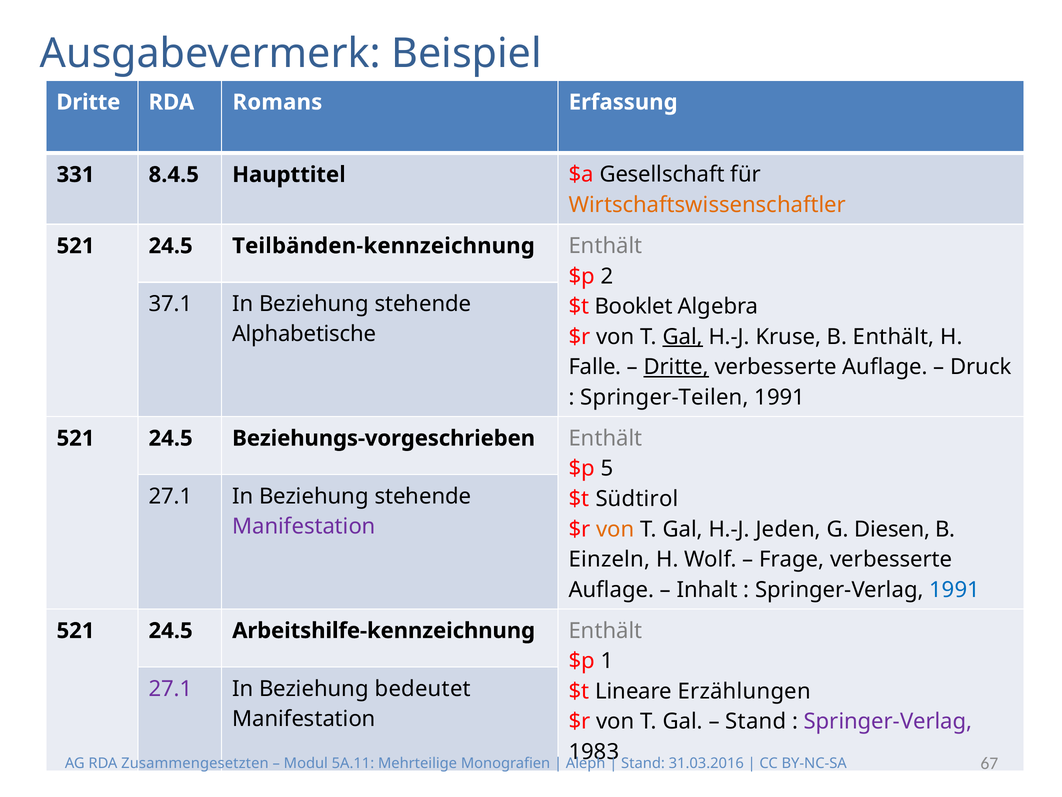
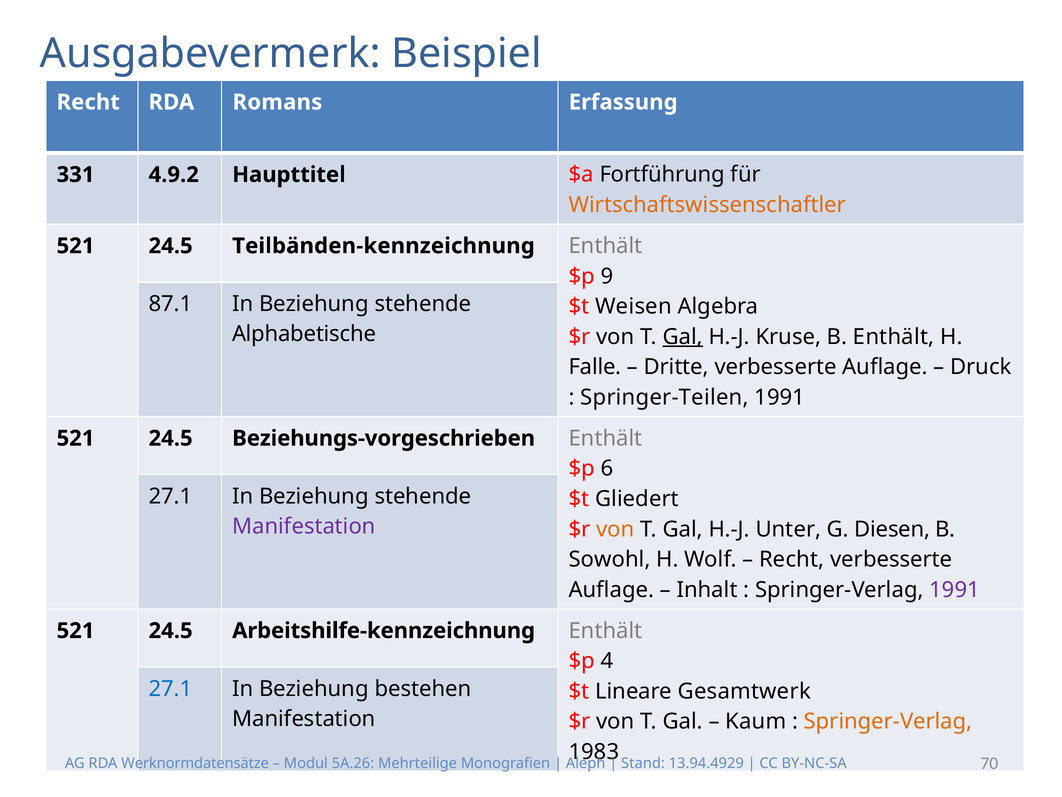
Dritte at (88, 102): Dritte -> Recht
8.4.5: 8.4.5 -> 4.9.2
Gesellschaft: Gesellschaft -> Fortführung
2: 2 -> 9
37.1: 37.1 -> 87.1
Booklet: Booklet -> Weisen
Dritte at (676, 367) underline: present -> none
5: 5 -> 6
Südtirol: Südtirol -> Gliedert
Jeden: Jeden -> Unter
Einzeln: Einzeln -> Sowohl
Frage at (792, 559): Frage -> Recht
1991 at (955, 589) colour: blue -> purple
1: 1 -> 4
27.1 at (170, 688) colour: purple -> blue
bedeutet: bedeutet -> bestehen
Erzählungen: Erzählungen -> Gesamtwerk
Stand at (756, 721): Stand -> Kaum
Springer-Verlag at (888, 721) colour: purple -> orange
Zusammengesetzten: Zusammengesetzten -> Werknormdatensätze
5A.11: 5A.11 -> 5A.26
31.03.2016: 31.03.2016 -> 13.94.4929
67: 67 -> 70
